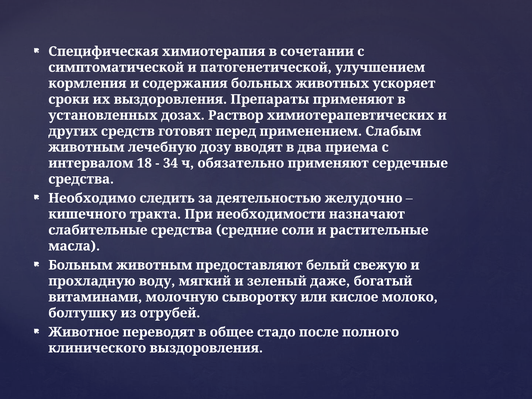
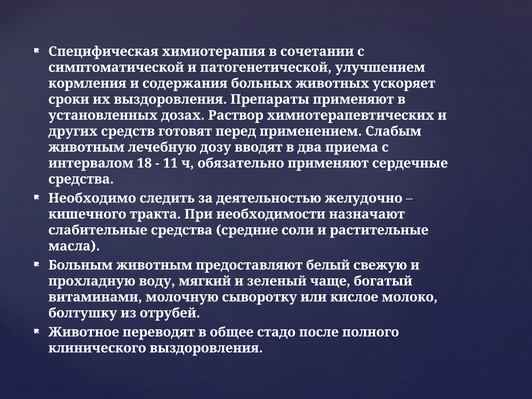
34: 34 -> 11
даже: даже -> чаще
